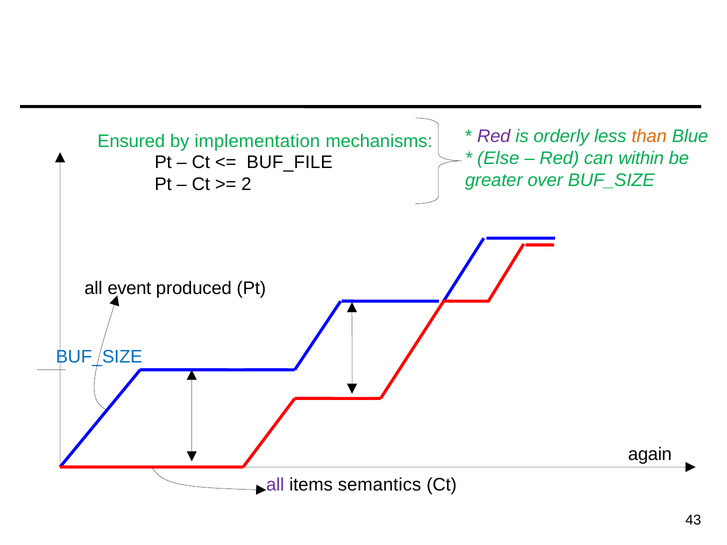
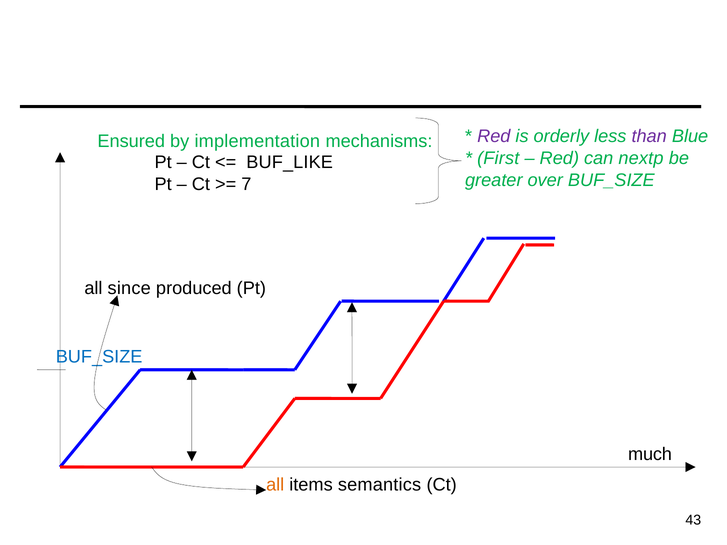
than colour: orange -> purple
Else: Else -> First
within: within -> nextp
BUF_FILE: BUF_FILE -> BUF_LIKE
2: 2 -> 7
event: event -> since
again: again -> much
all at (275, 485) colour: purple -> orange
